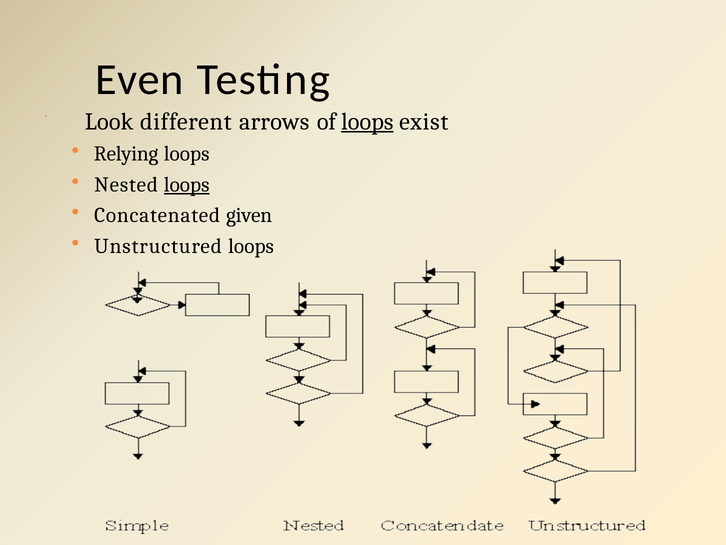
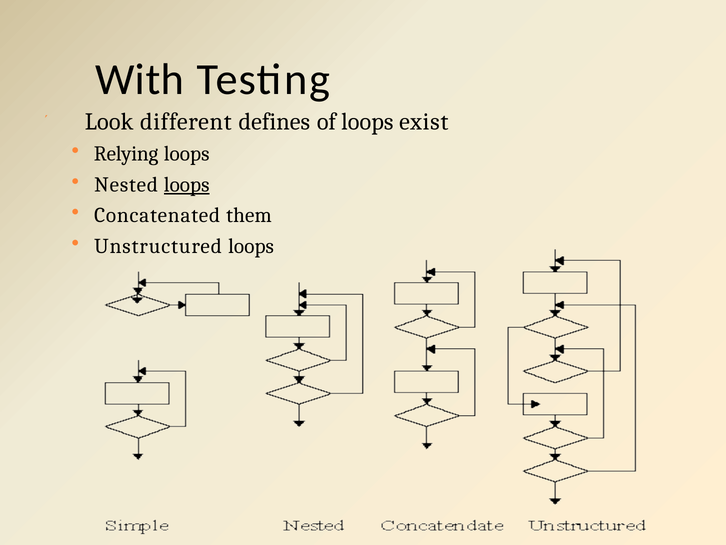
Even: Even -> With
arrows: arrows -> defines
loops at (367, 121) underline: present -> none
given: given -> them
